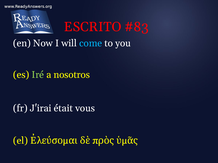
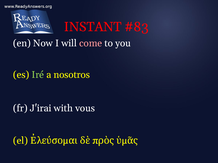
ESCRITO: ESCRITO -> INSTANT
come colour: light blue -> pink
était: était -> with
